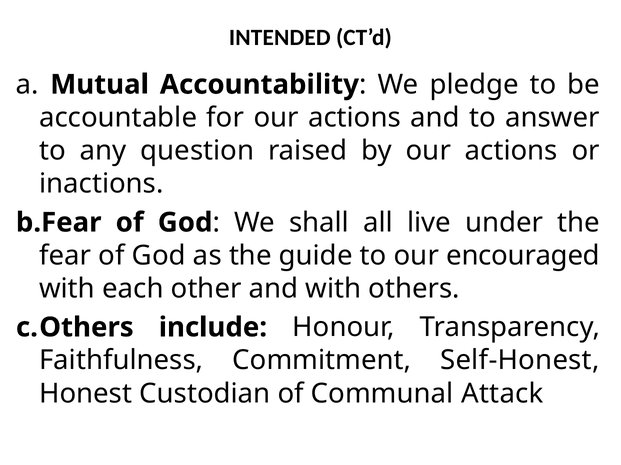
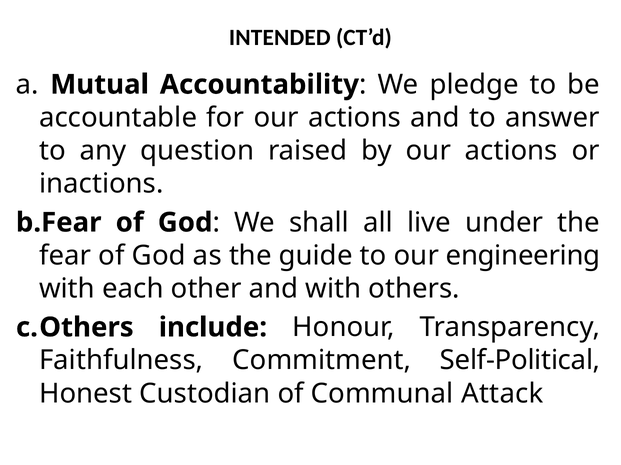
encouraged: encouraged -> engineering
Self-Honest: Self-Honest -> Self-Political
